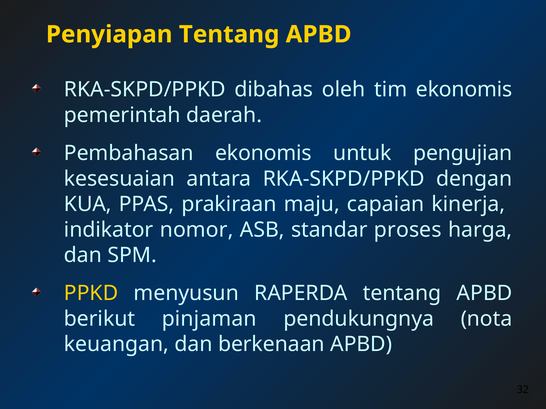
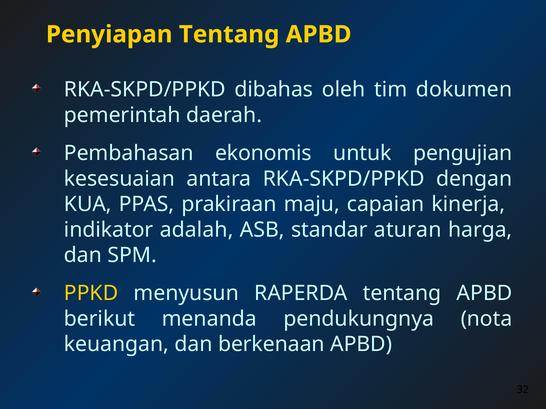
tim ekonomis: ekonomis -> dokumen
nomor: nomor -> adalah
proses: proses -> aturan
pinjaman: pinjaman -> menanda
